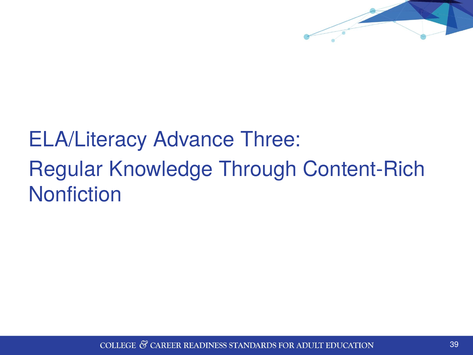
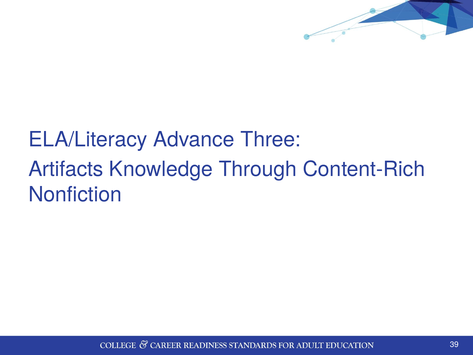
Regular: Regular -> Artifacts
